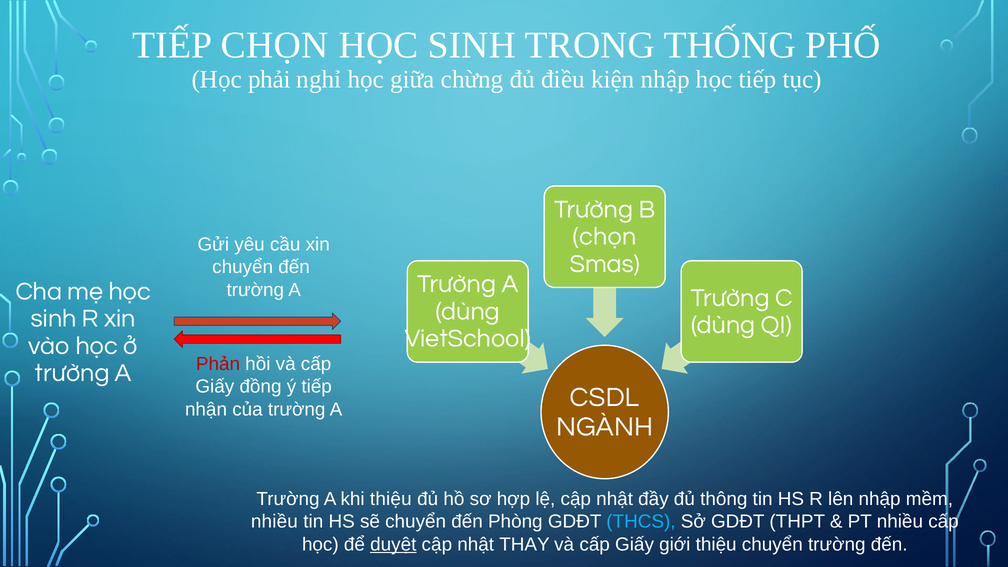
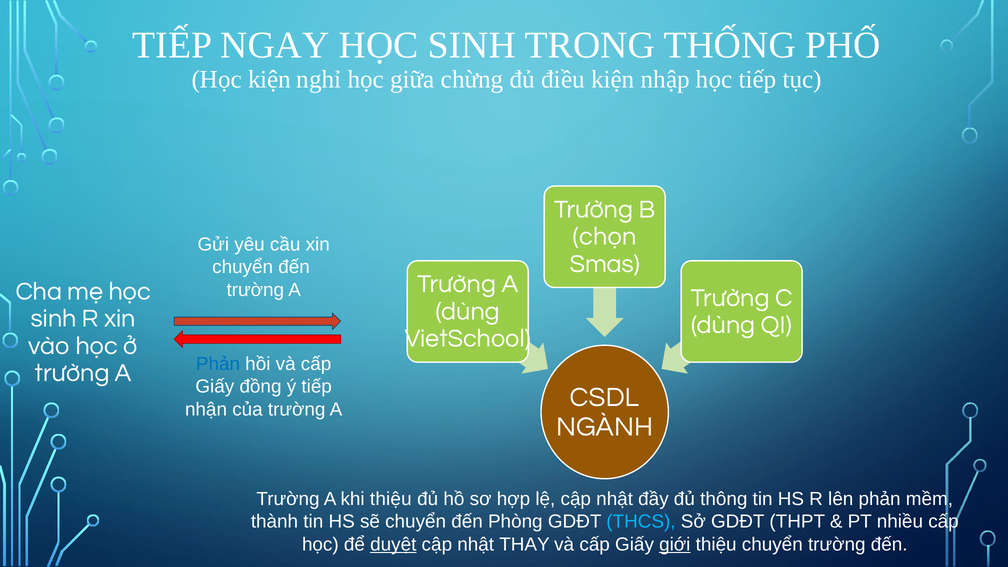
TIẾP CHỌN: CHỌN -> NGAY
Học phải: phải -> kiện
Phản at (218, 364) colour: red -> blue
lên nhập: nhập -> phản
nhiều at (274, 522): nhiều -> thành
giới underline: none -> present
